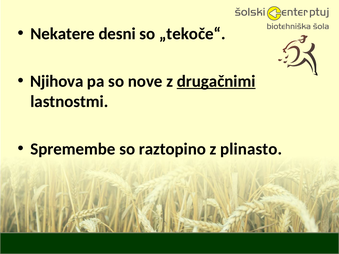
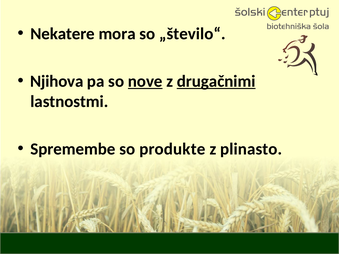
desni: desni -> mora
„tekoče“: „tekoče“ -> „število“
nove underline: none -> present
raztopino: raztopino -> produkte
